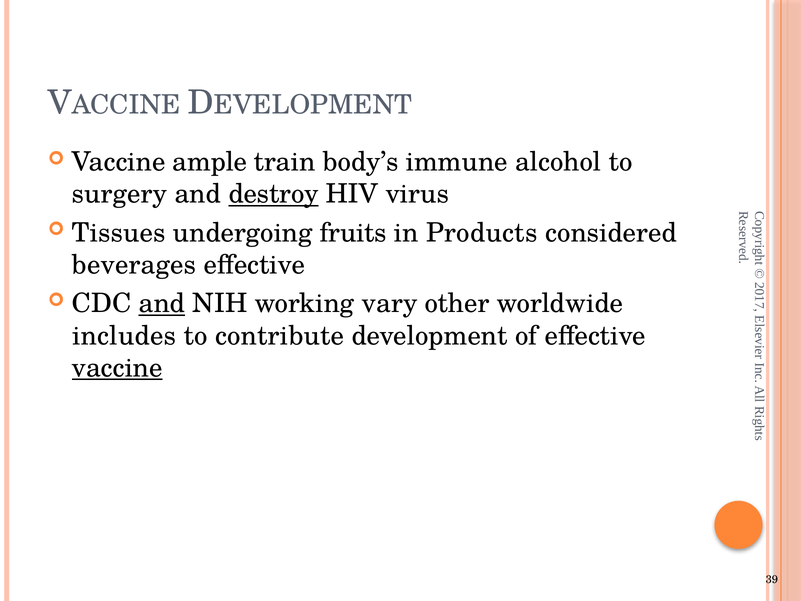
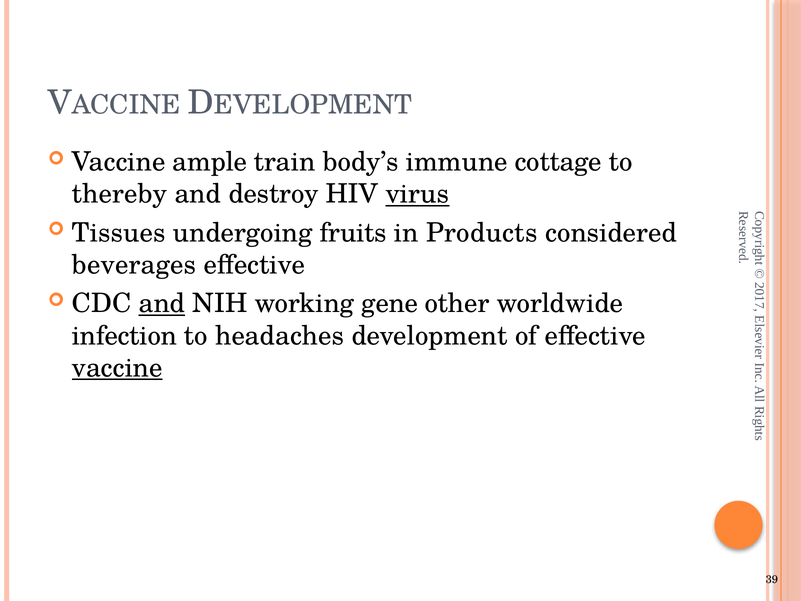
alcohol: alcohol -> cottage
surgery: surgery -> thereby
destroy underline: present -> none
virus underline: none -> present
vary: vary -> gene
includes: includes -> infection
contribute: contribute -> headaches
